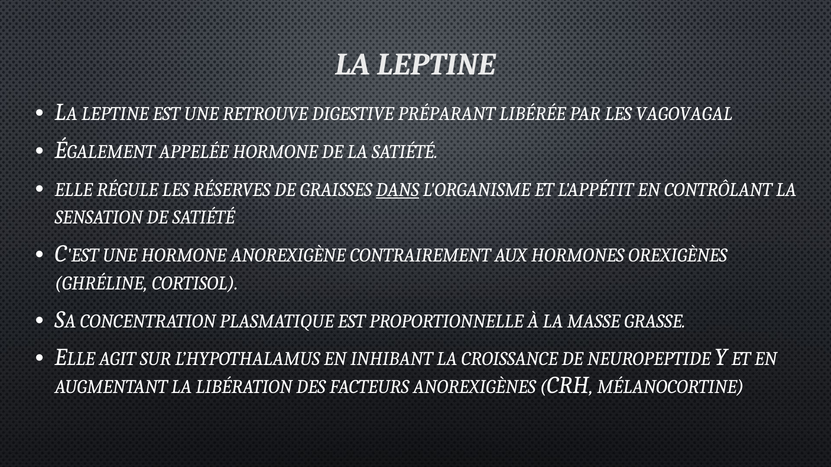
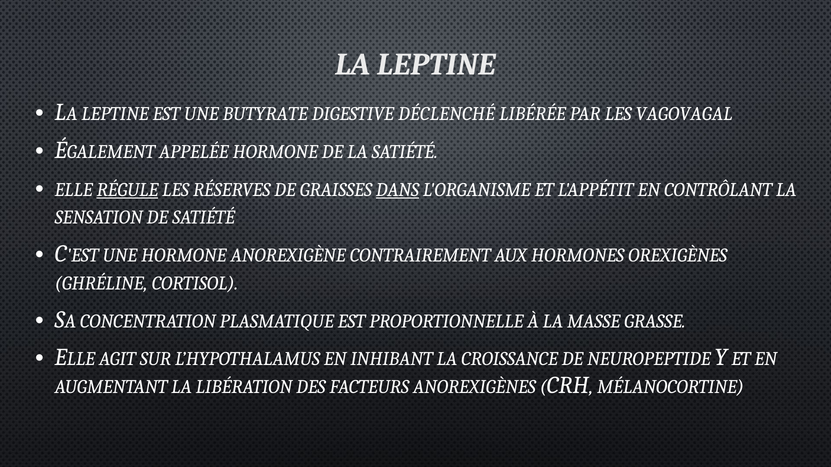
RETROUVE: RETROUVE -> BUTYRATE
PRÉPARANT: PRÉPARANT -> DÉCLENCHÉ
RÉGULE underline: none -> present
